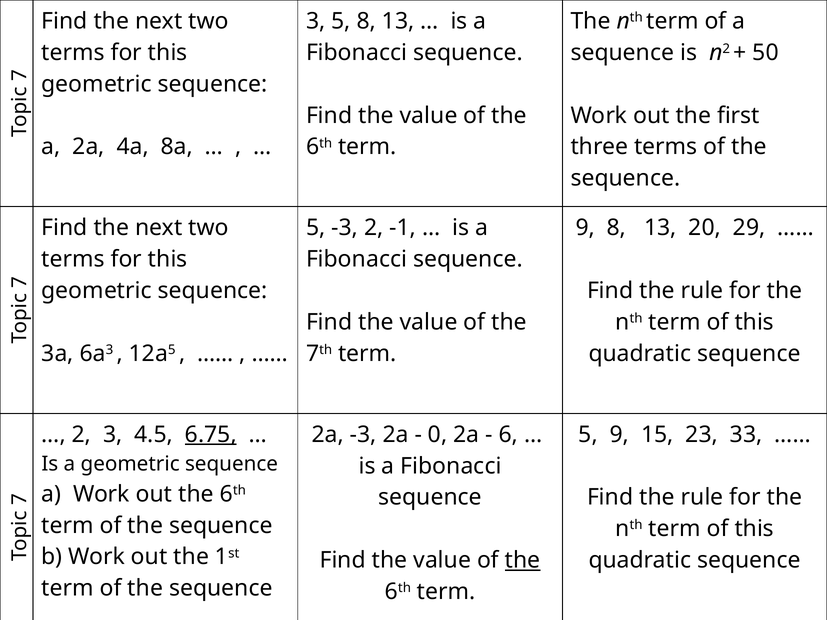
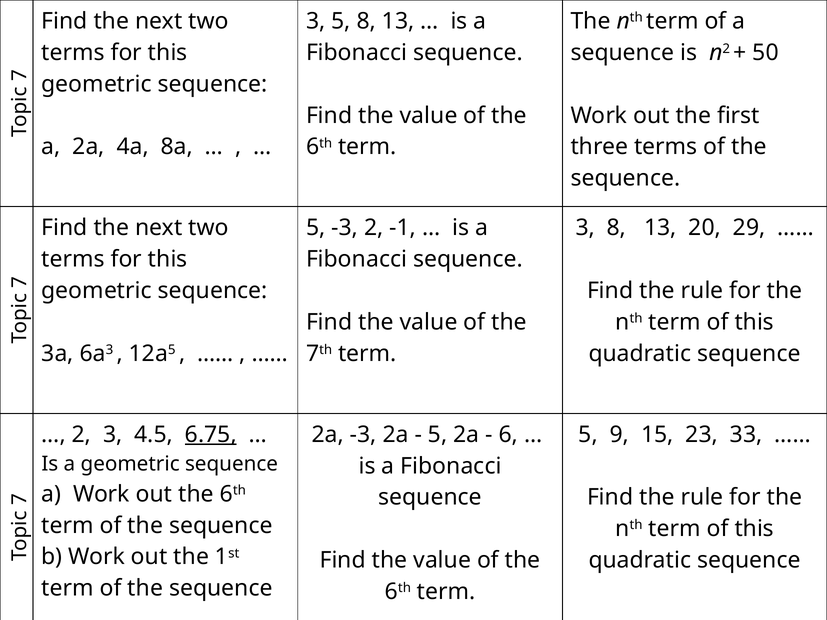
9 at (585, 228): 9 -> 3
0 at (438, 435): 0 -> 5
the at (523, 560) underline: present -> none
